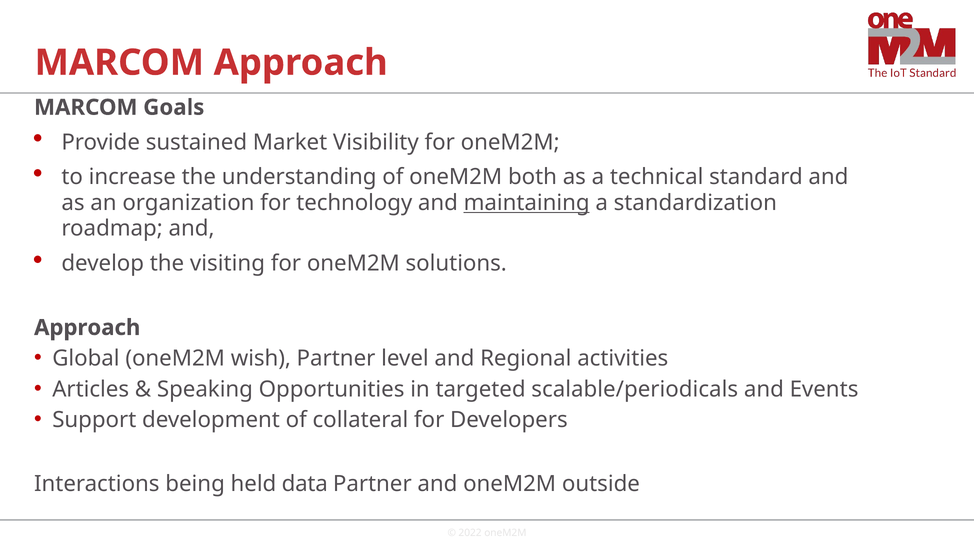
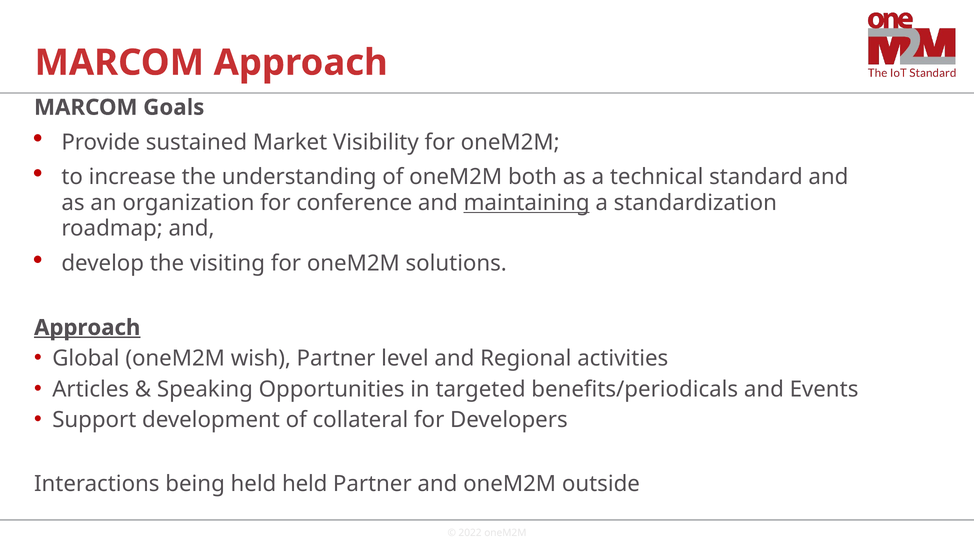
technology: technology -> conference
Approach at (87, 328) underline: none -> present
scalable/periodicals: scalable/periodicals -> benefits/periodicals
held data: data -> held
